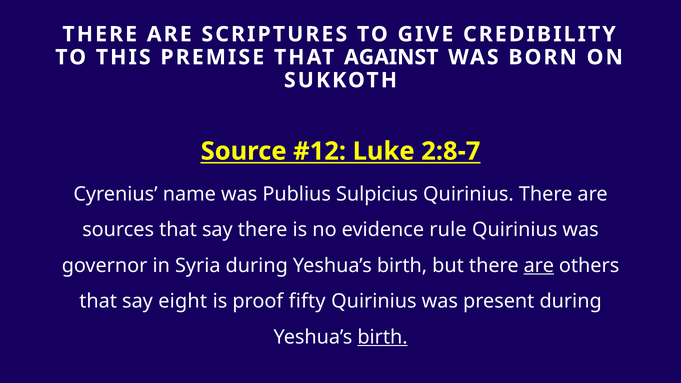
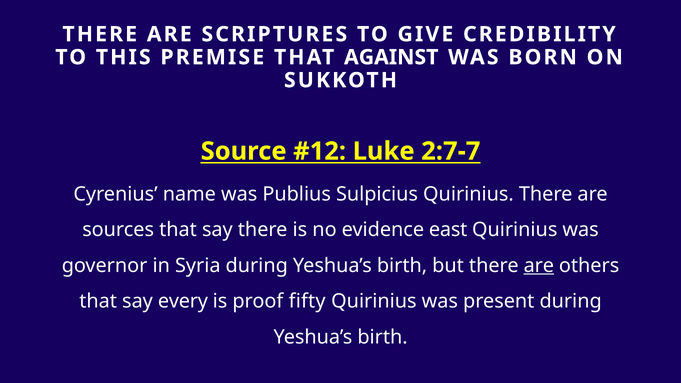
2:8-7: 2:8-7 -> 2:7-7
rule: rule -> east
eight: eight -> every
birth at (383, 337) underline: present -> none
